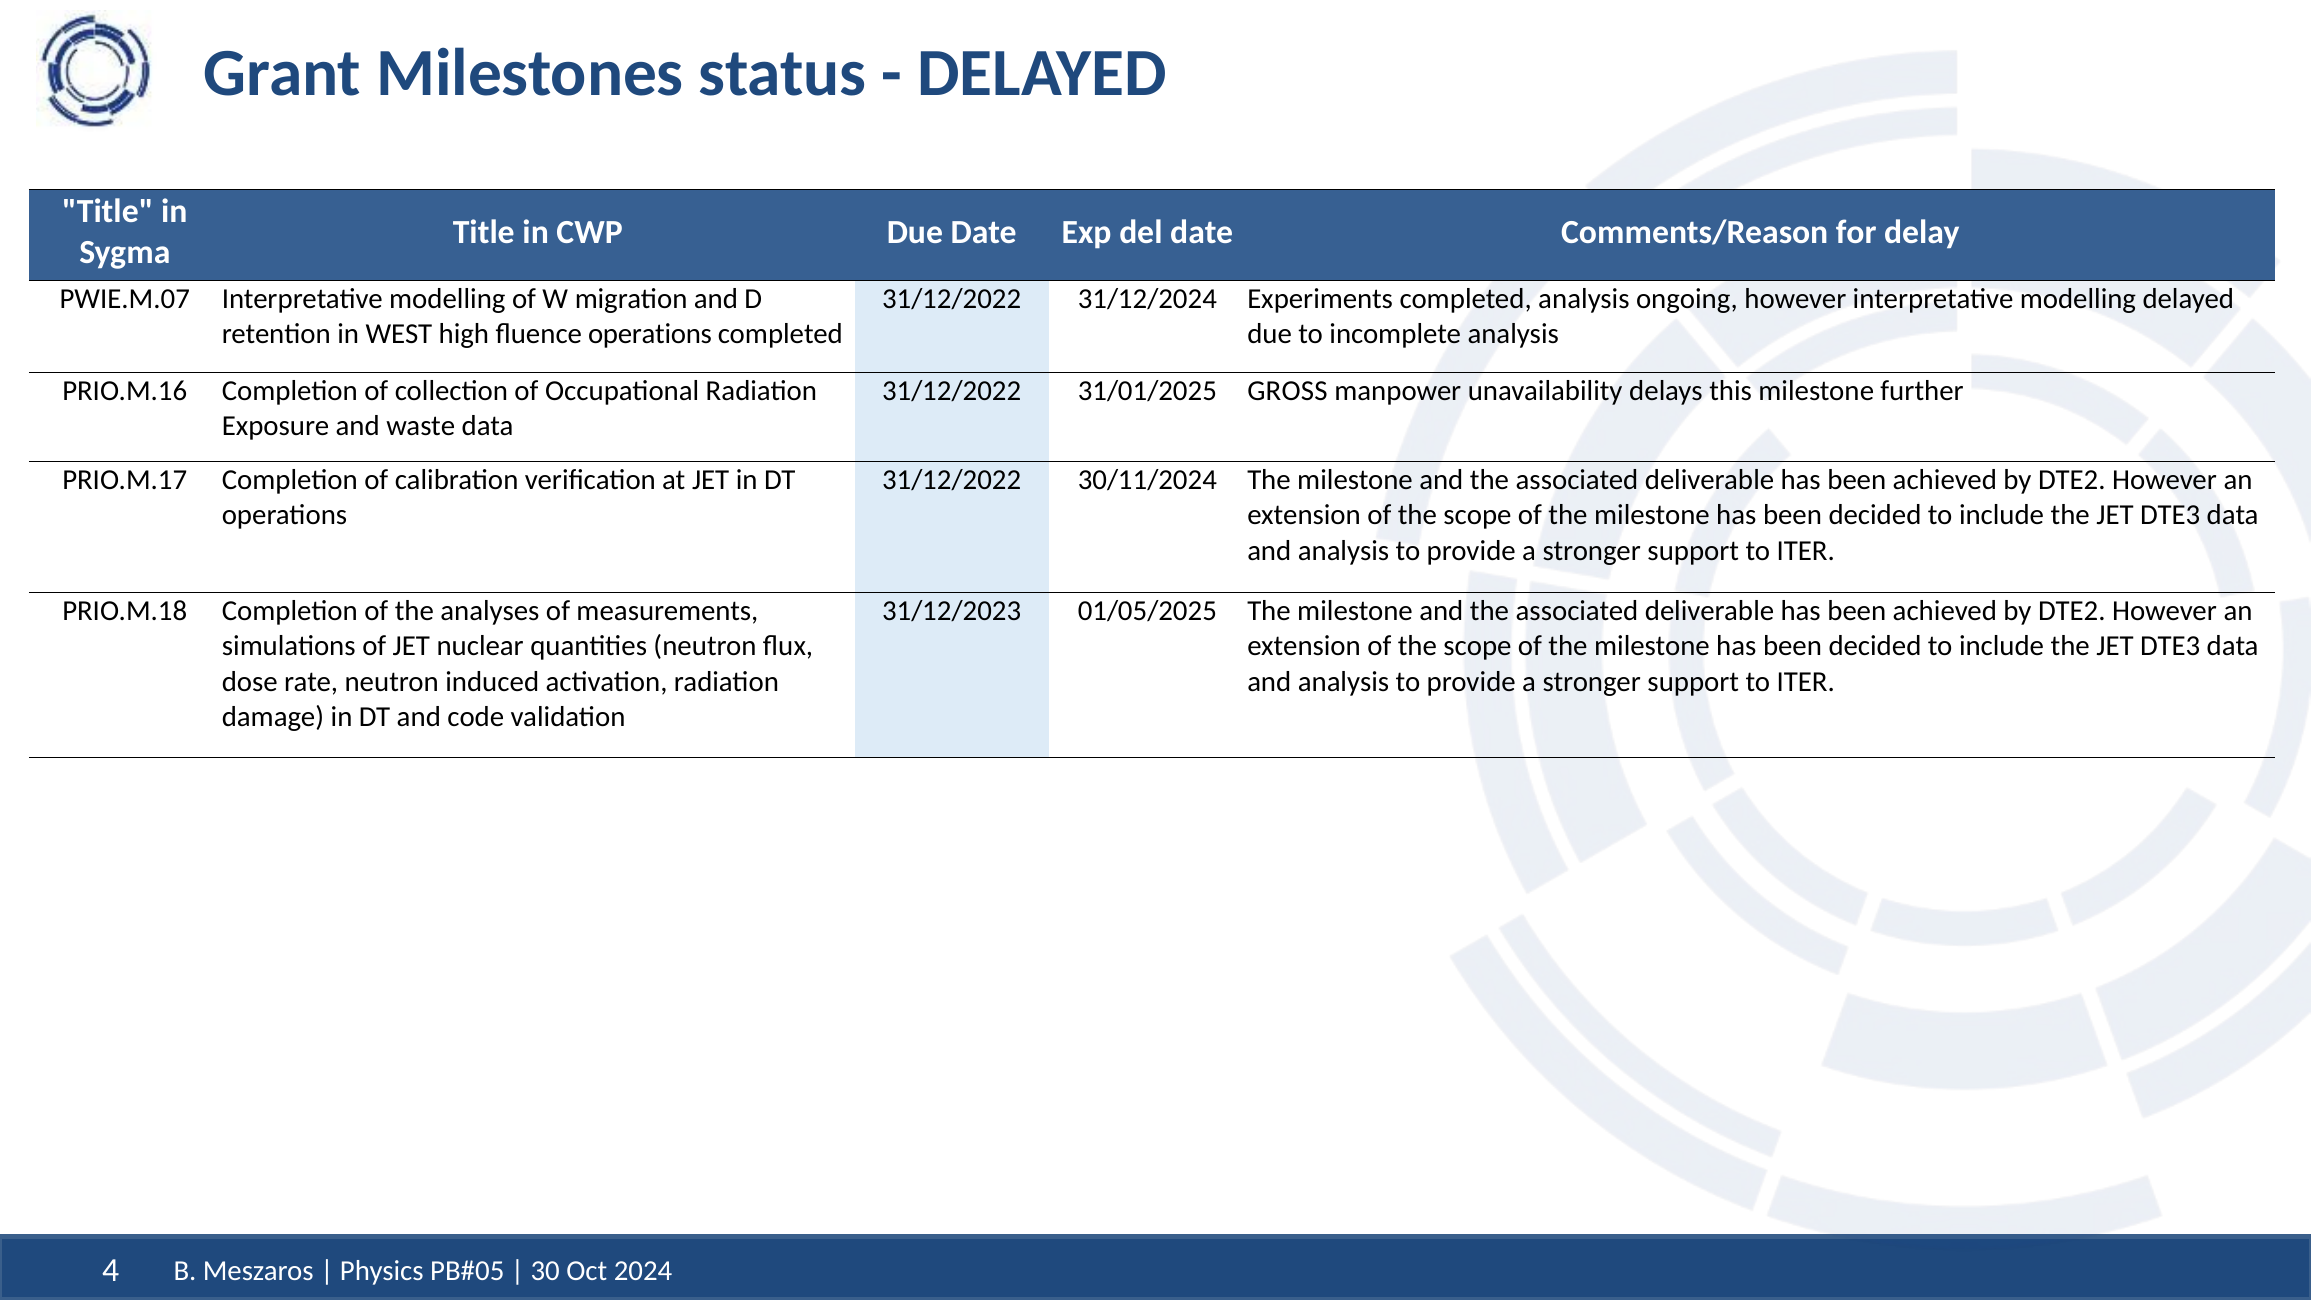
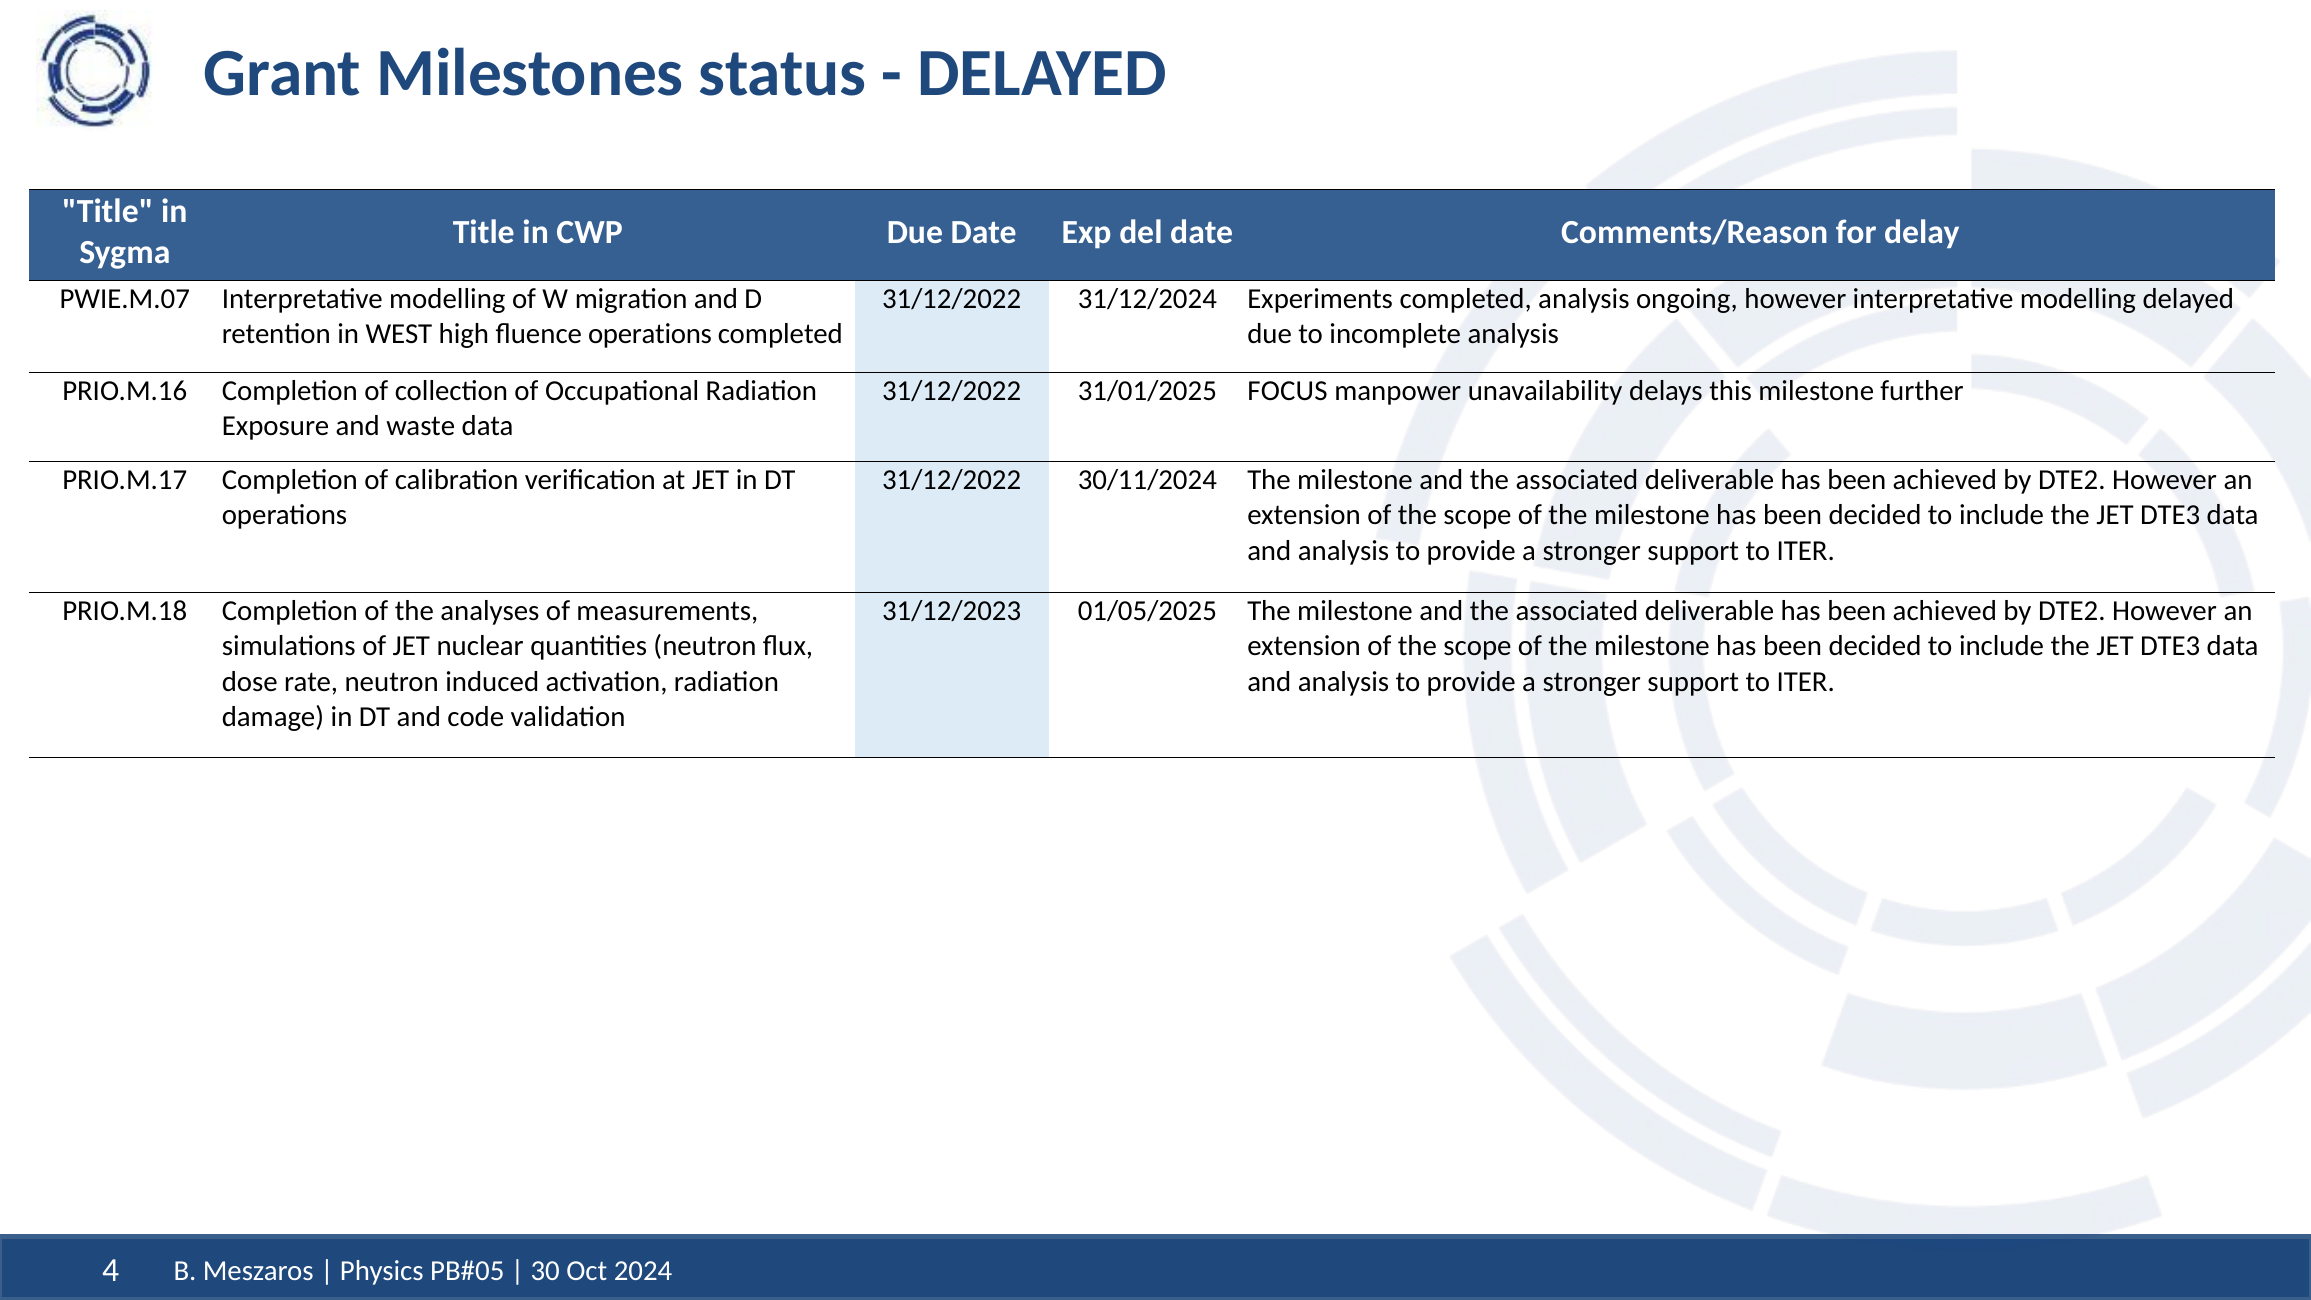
GROSS: GROSS -> FOCUS
